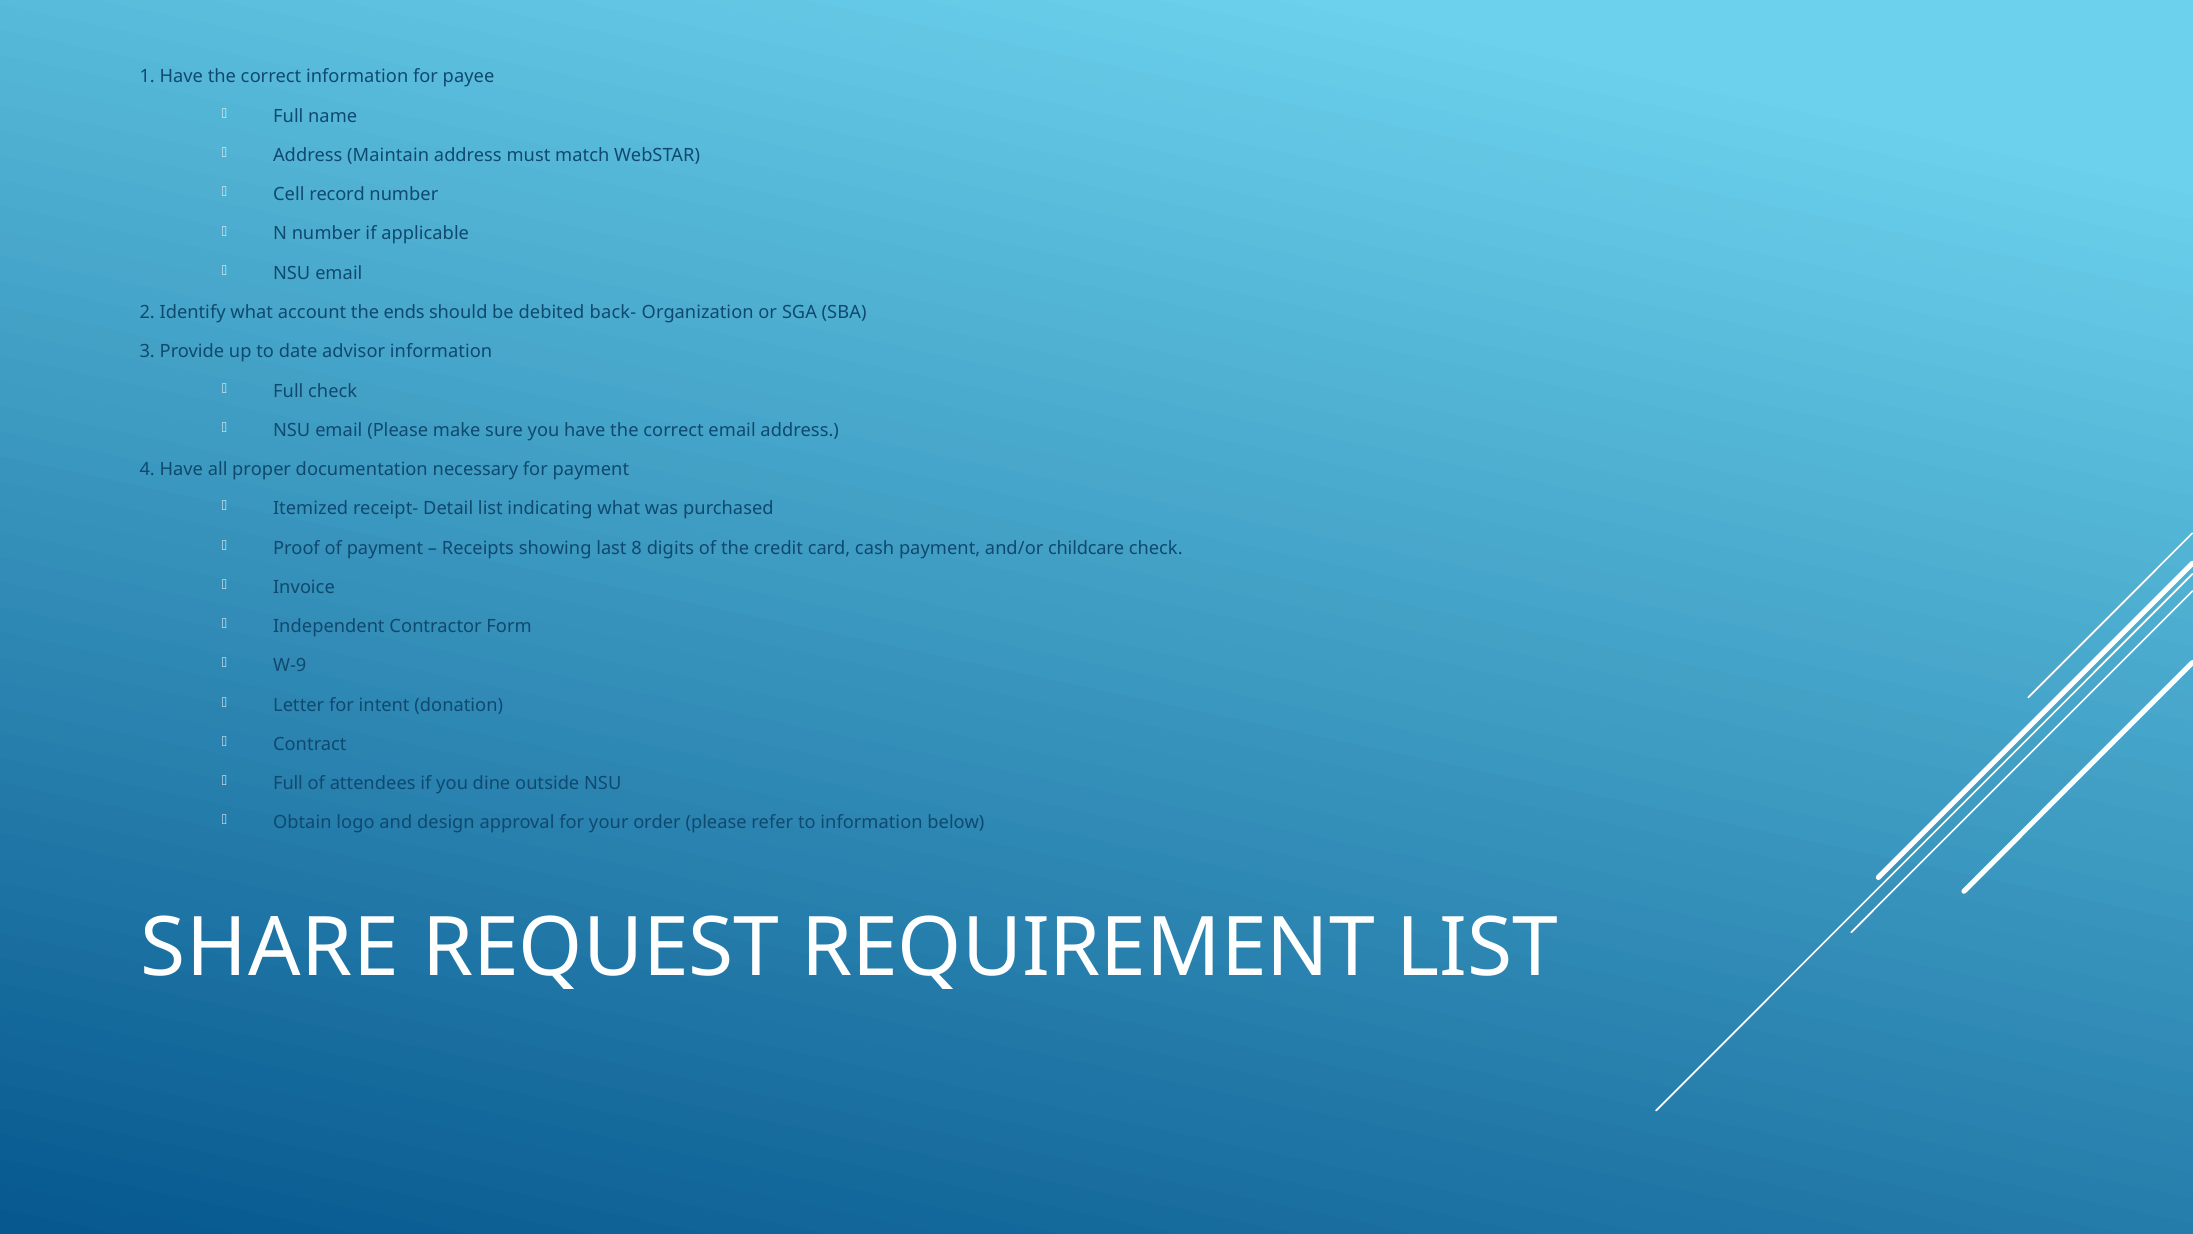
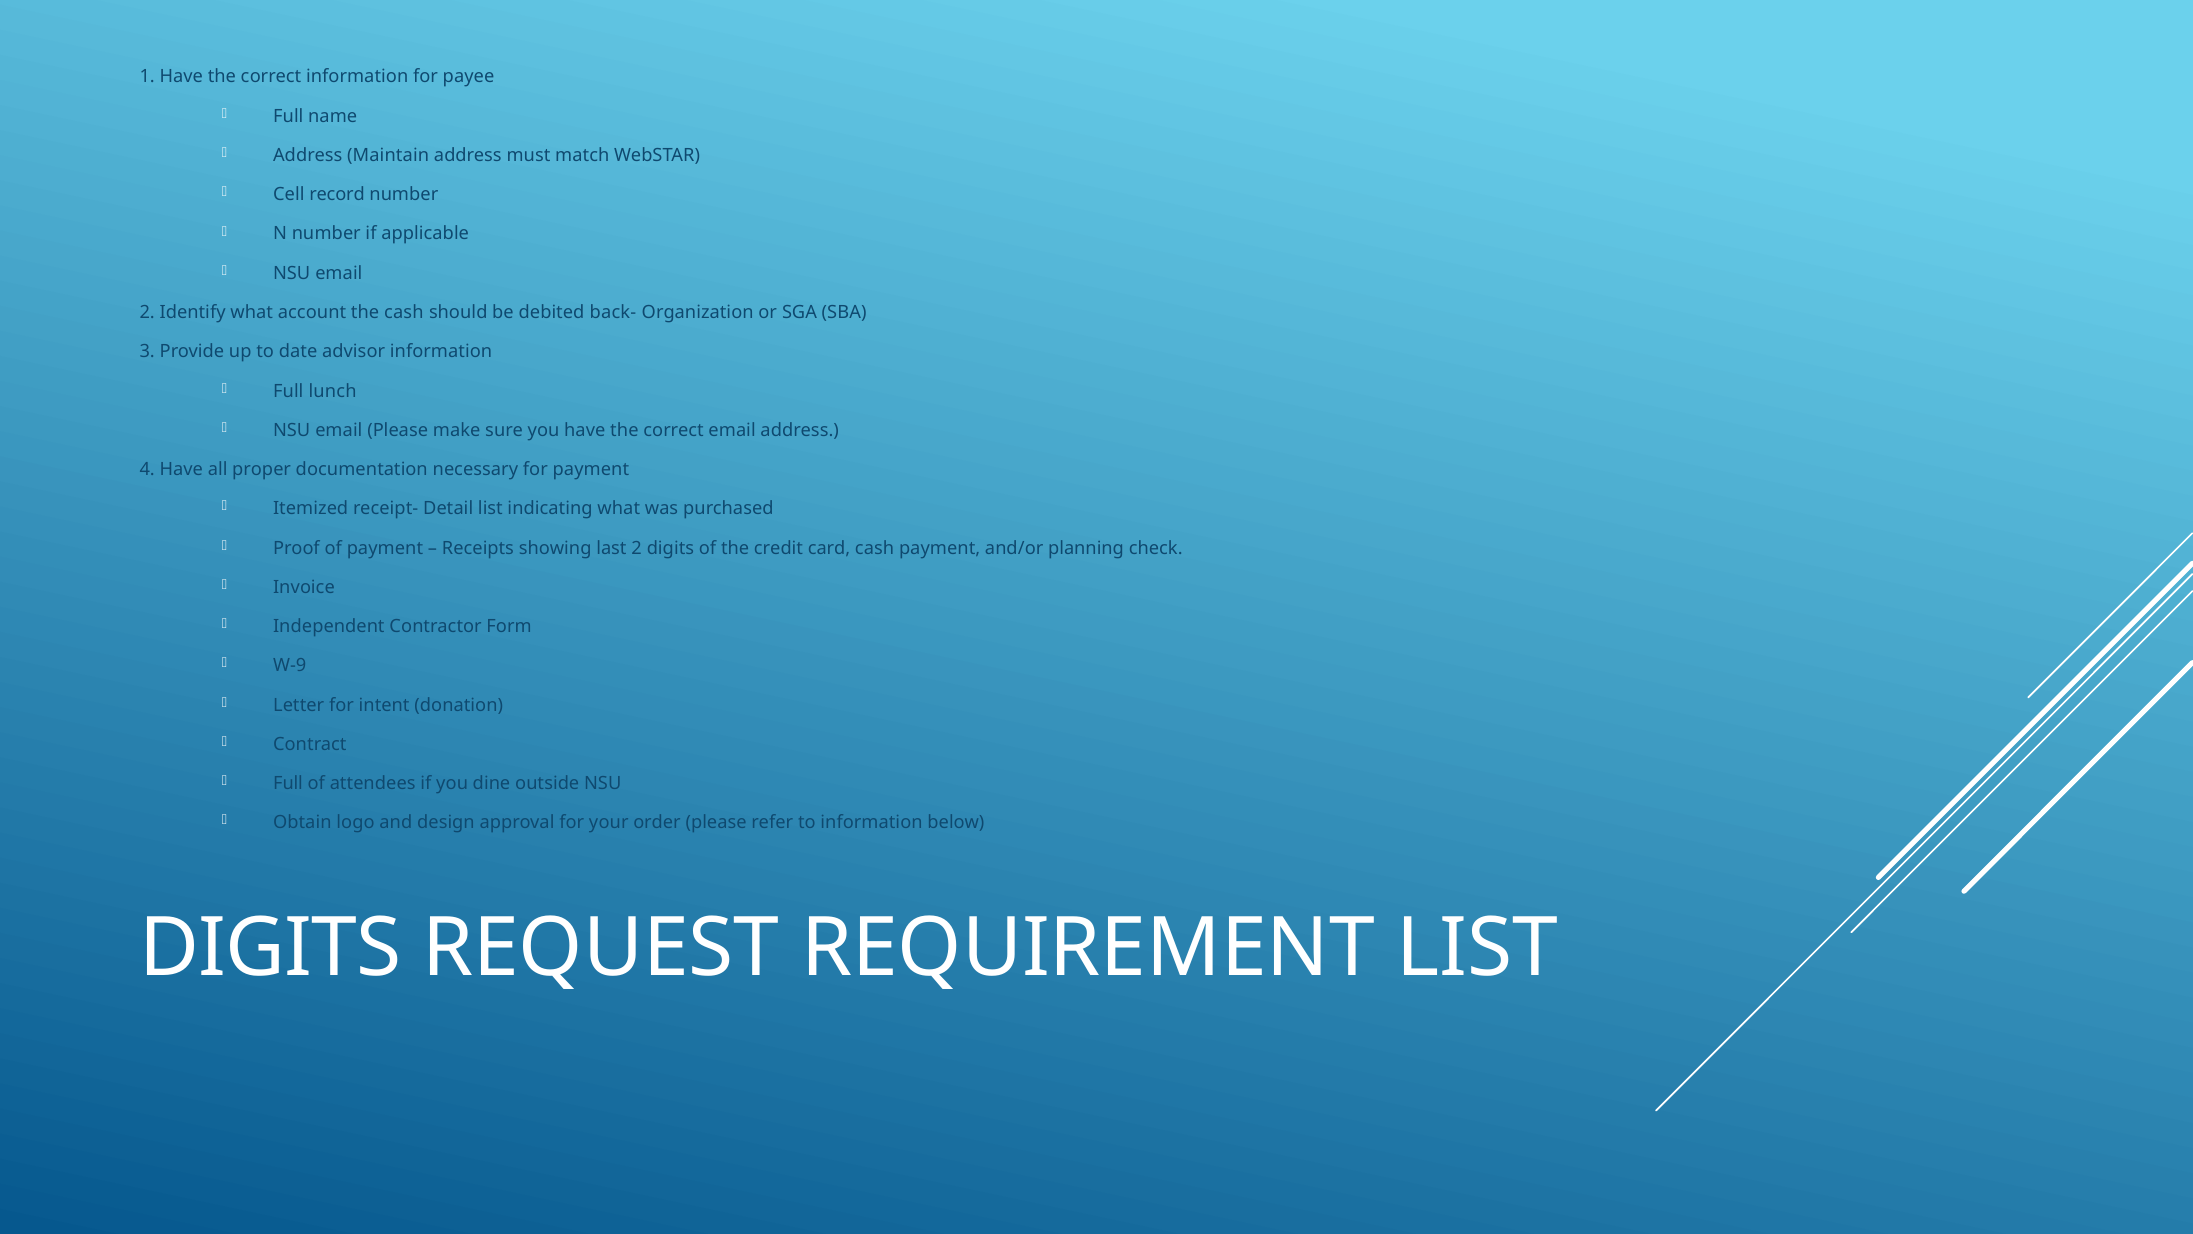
the ends: ends -> cash
Full check: check -> lunch
last 8: 8 -> 2
childcare: childcare -> planning
SHARE at (270, 948): SHARE -> DIGITS
